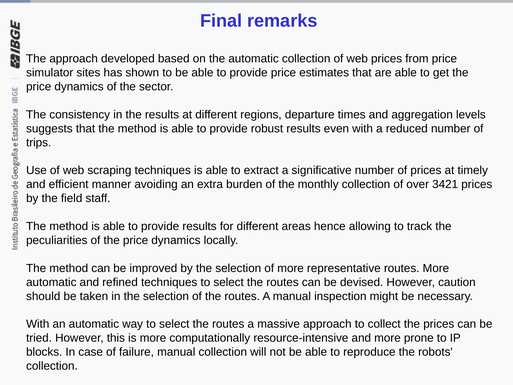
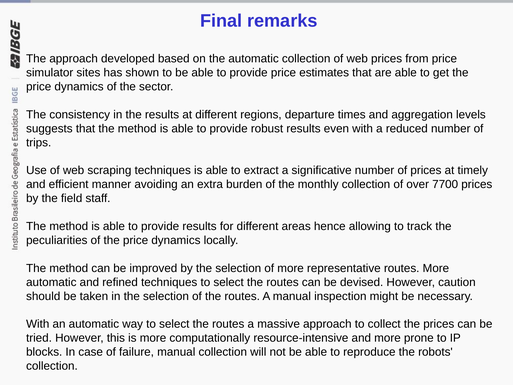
3421: 3421 -> 7700
